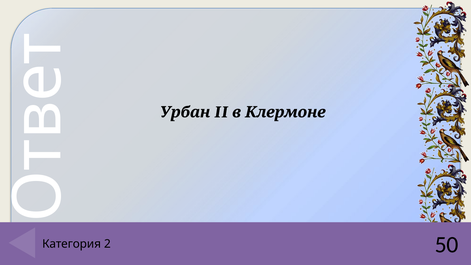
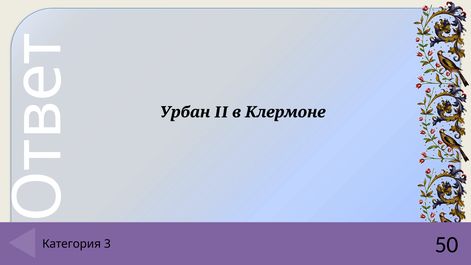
2: 2 -> 3
